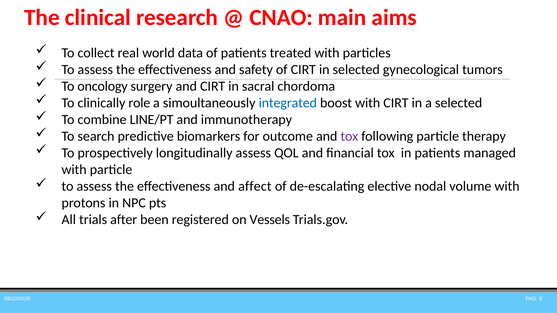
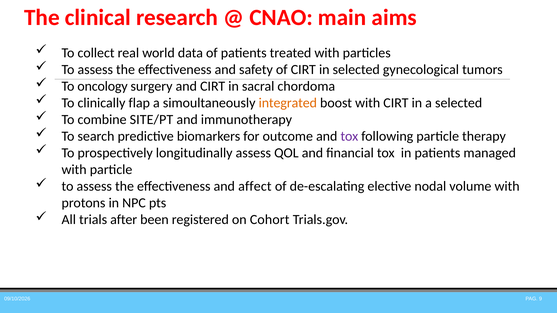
role: role -> flap
integrated colour: blue -> orange
LINE/PT: LINE/PT -> SITE/PT
Vessels: Vessels -> Cohort
